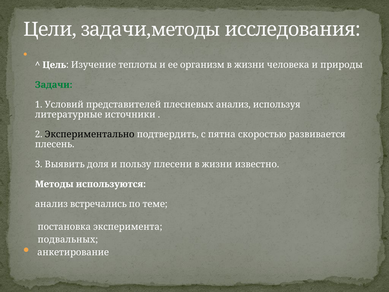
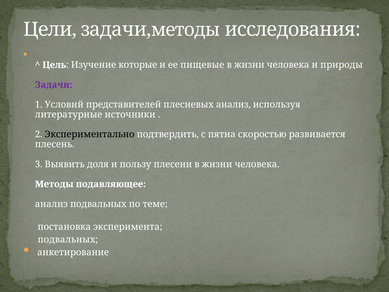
теплоты: теплоты -> которые
организм: организм -> пищевые
Задачи colour: green -> purple
плесени в жизни известно: известно -> человека
используются: используются -> подавляющее
анализ встречались: встречались -> подвальных
